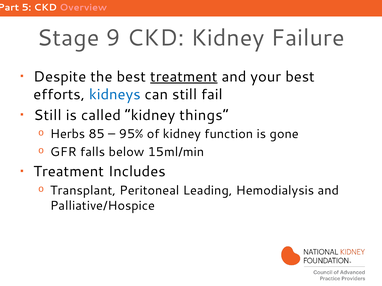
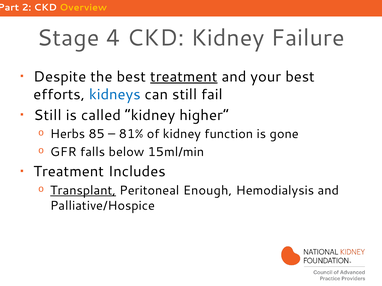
5: 5 -> 2
Overview colour: pink -> yellow
9: 9 -> 4
things: things -> higher
95%: 95% -> 81%
Transplant underline: none -> present
Leading: Leading -> Enough
